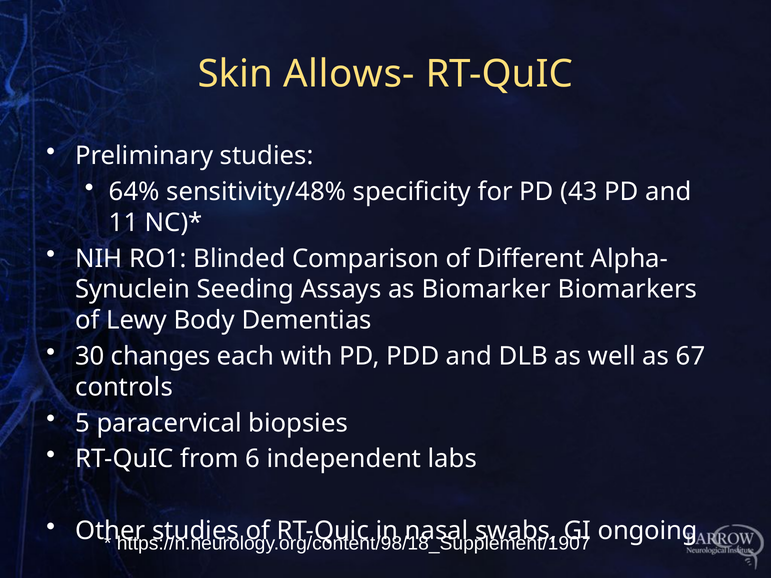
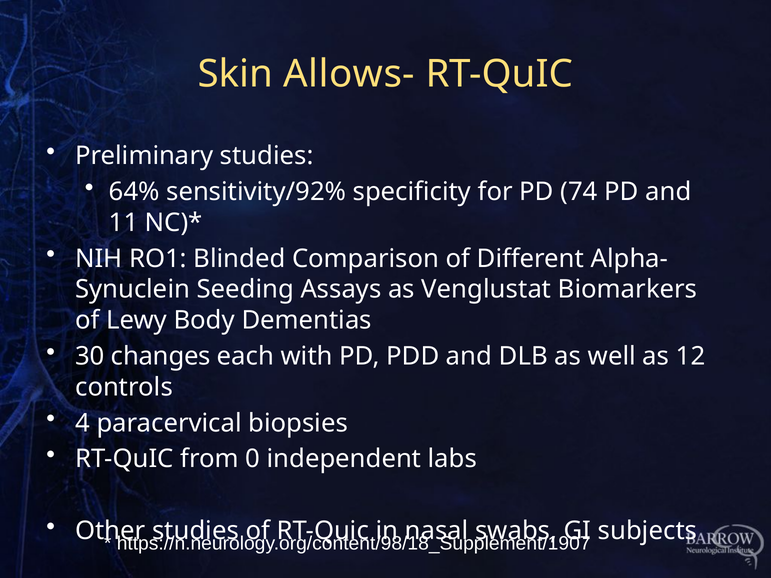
sensitivity/48%: sensitivity/48% -> sensitivity/92%
43: 43 -> 74
Biomarker: Biomarker -> Venglustat
67: 67 -> 12
5: 5 -> 4
6: 6 -> 0
ongoing: ongoing -> subjects
